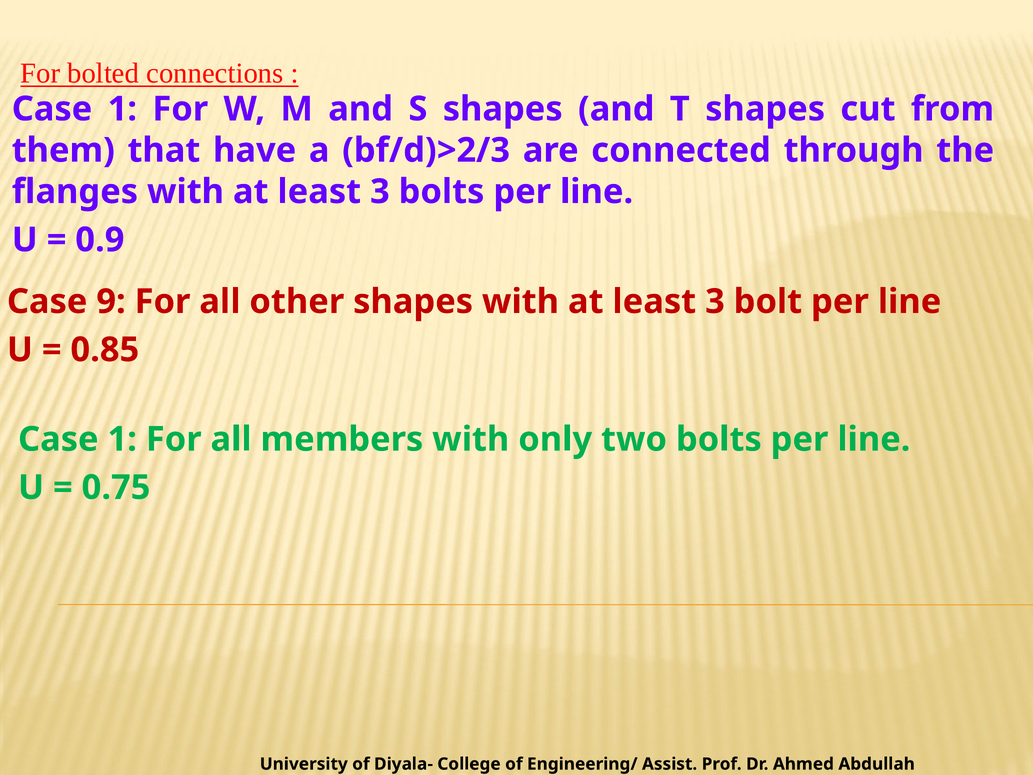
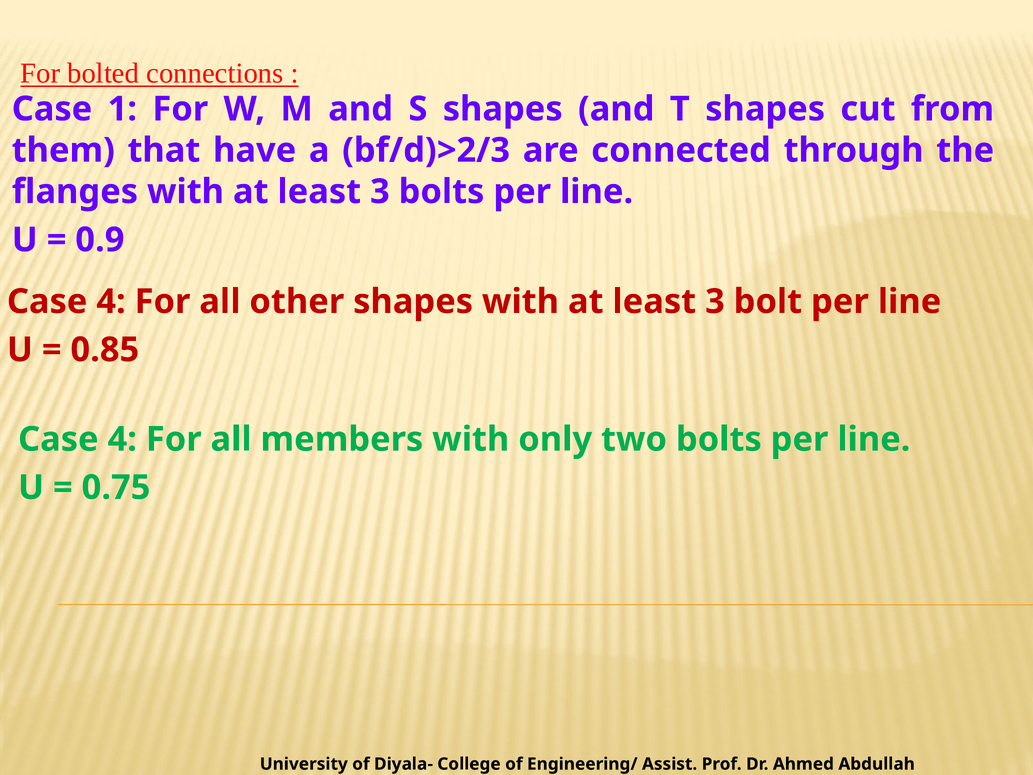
9 at (111, 302): 9 -> 4
1 at (122, 439): 1 -> 4
